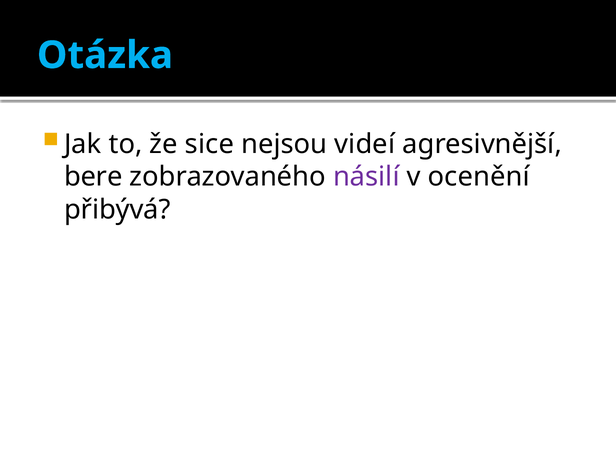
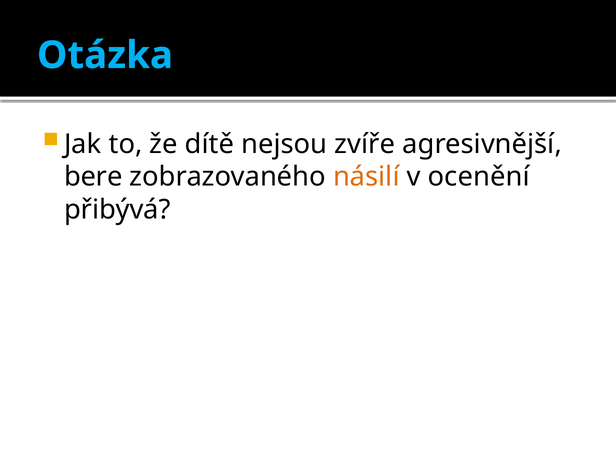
sice: sice -> dítě
videí: videí -> zvíře
násilí colour: purple -> orange
